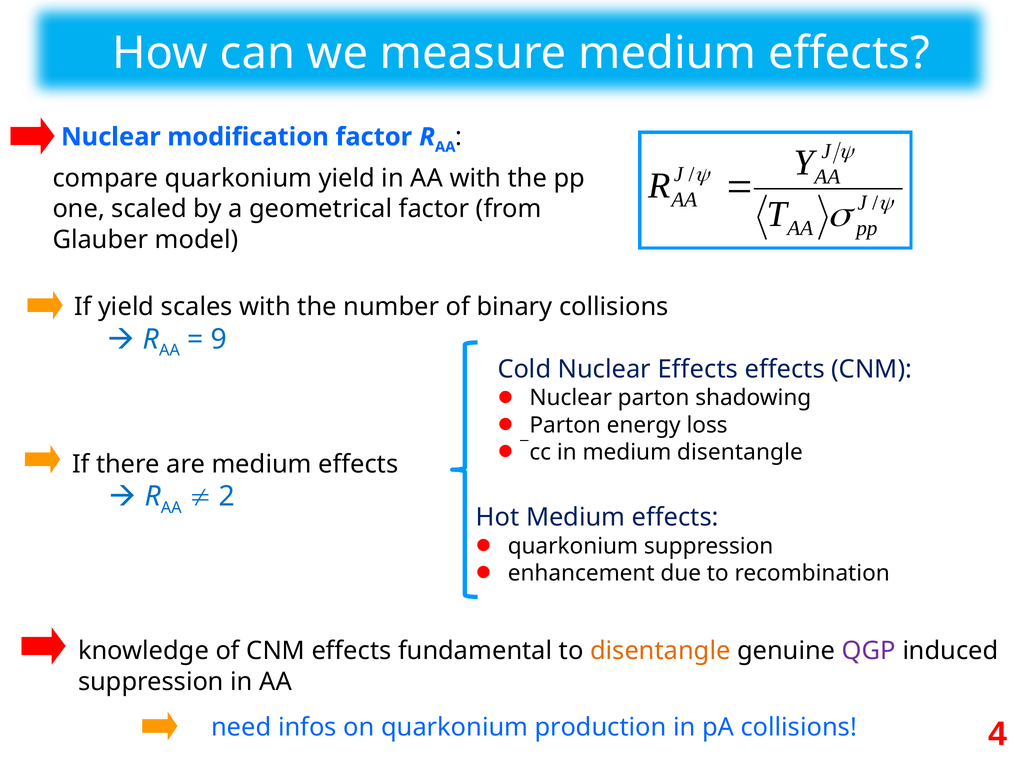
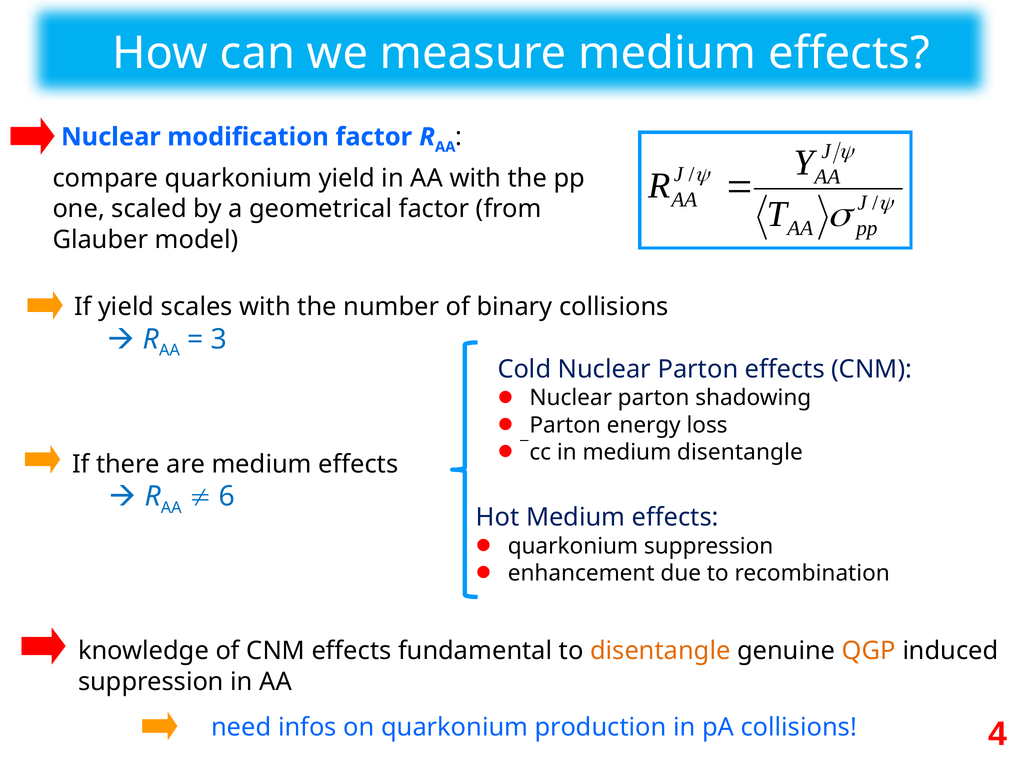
9: 9 -> 3
Cold Nuclear Effects: Effects -> Parton
2: 2 -> 6
QGP colour: purple -> orange
